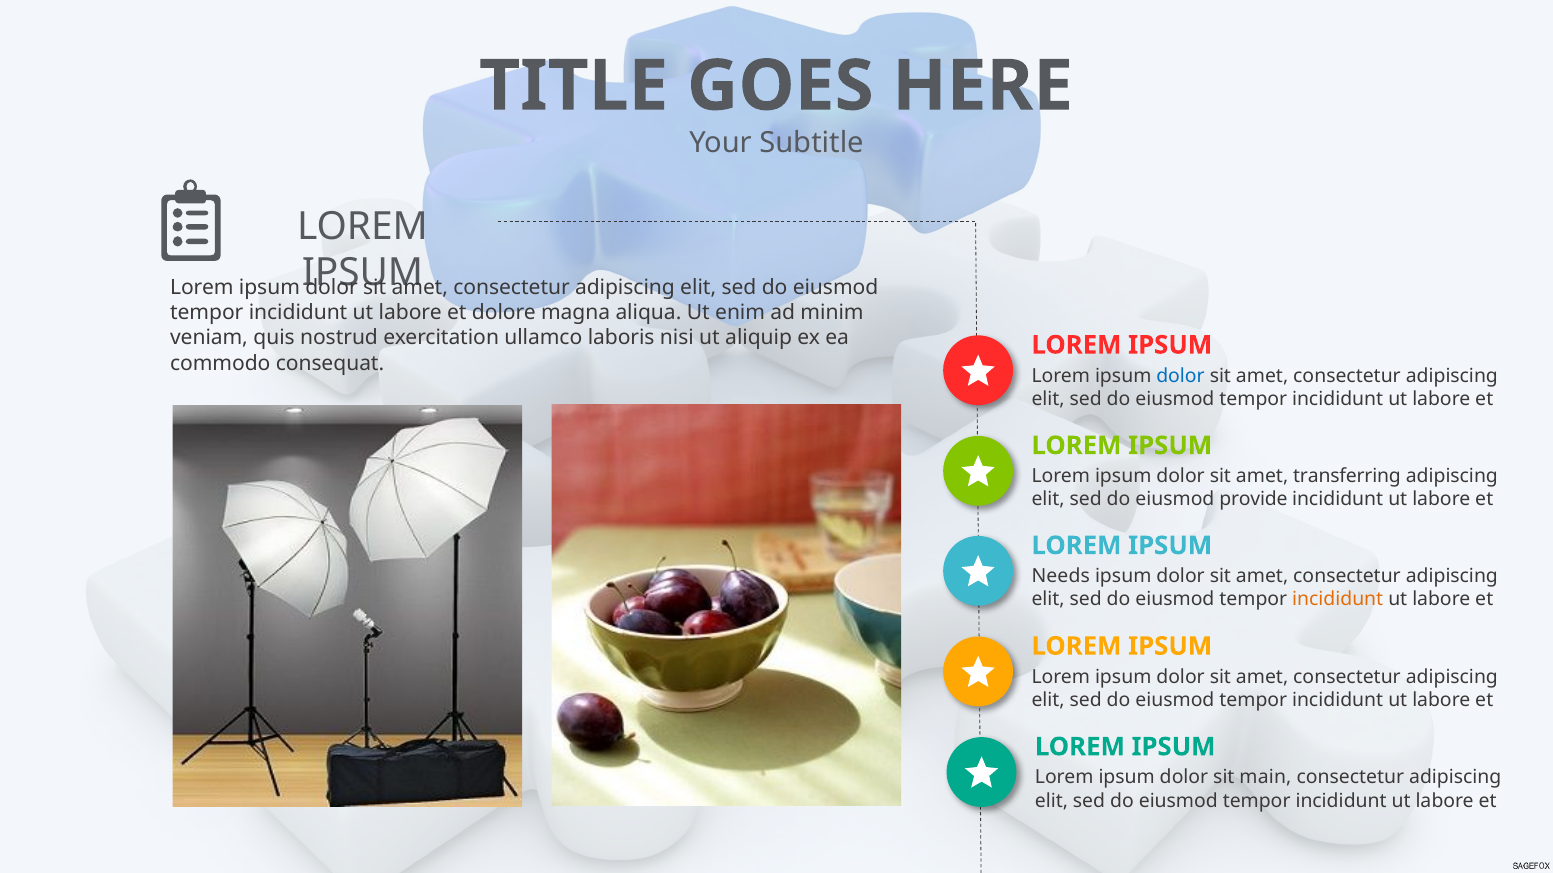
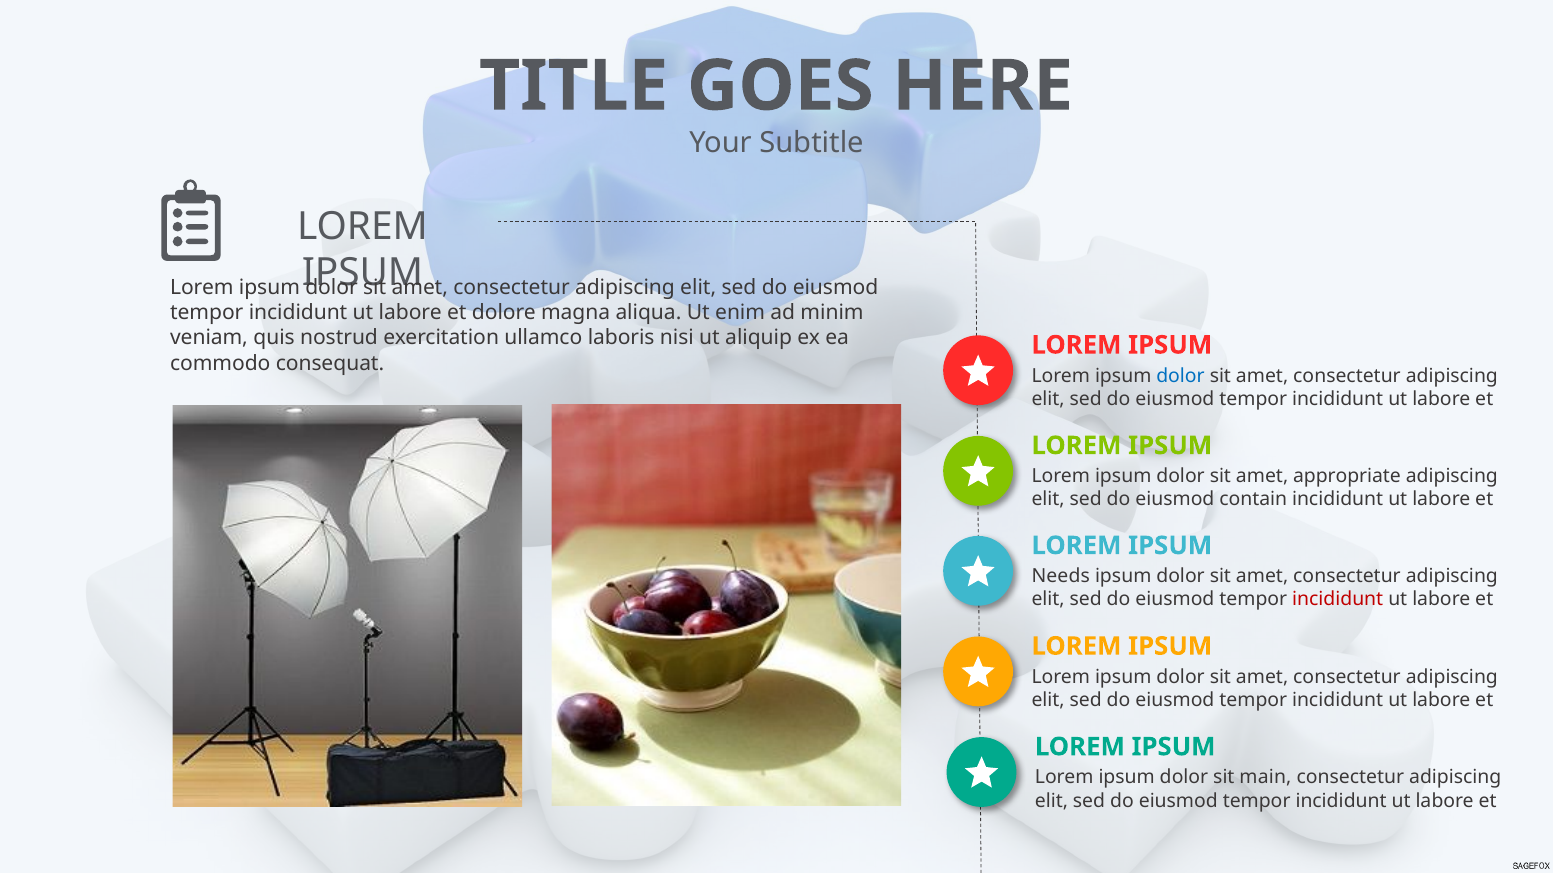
transferring: transferring -> appropriate
provide: provide -> contain
incididunt at (1338, 600) colour: orange -> red
